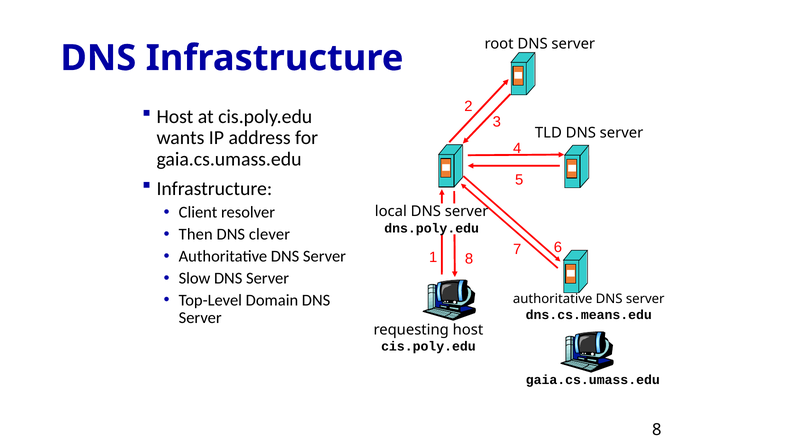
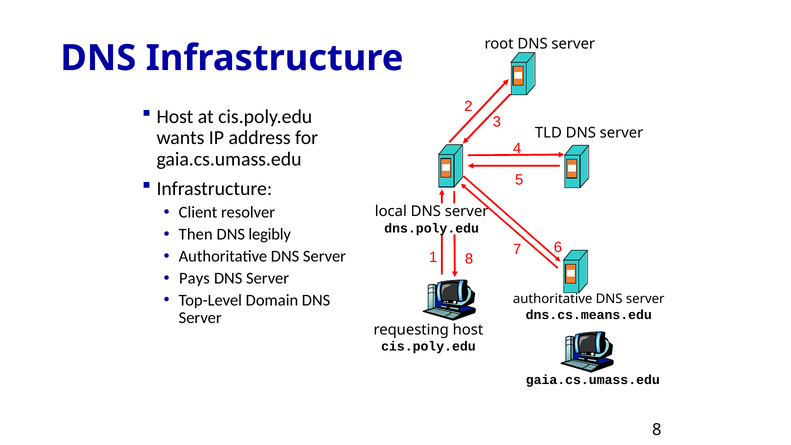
clever: clever -> legibly
Slow: Slow -> Pays
